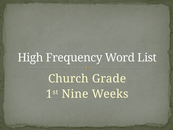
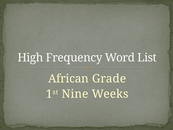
Church: Church -> African
